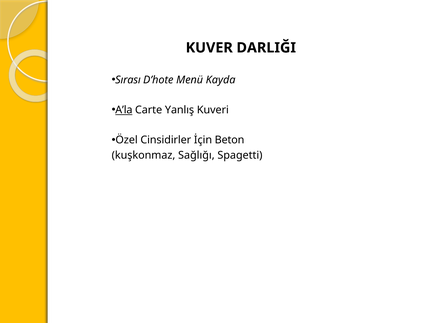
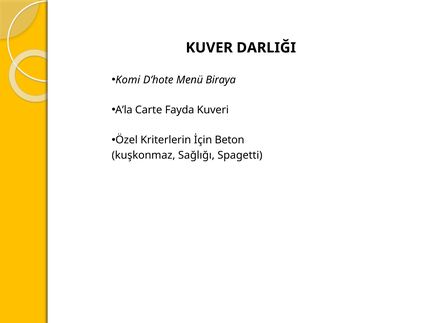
Sırası: Sırası -> Komi
Kayda: Kayda -> Biraya
A’la underline: present -> none
Yanlış: Yanlış -> Fayda
Cinsidirler: Cinsidirler -> Kriterlerin
